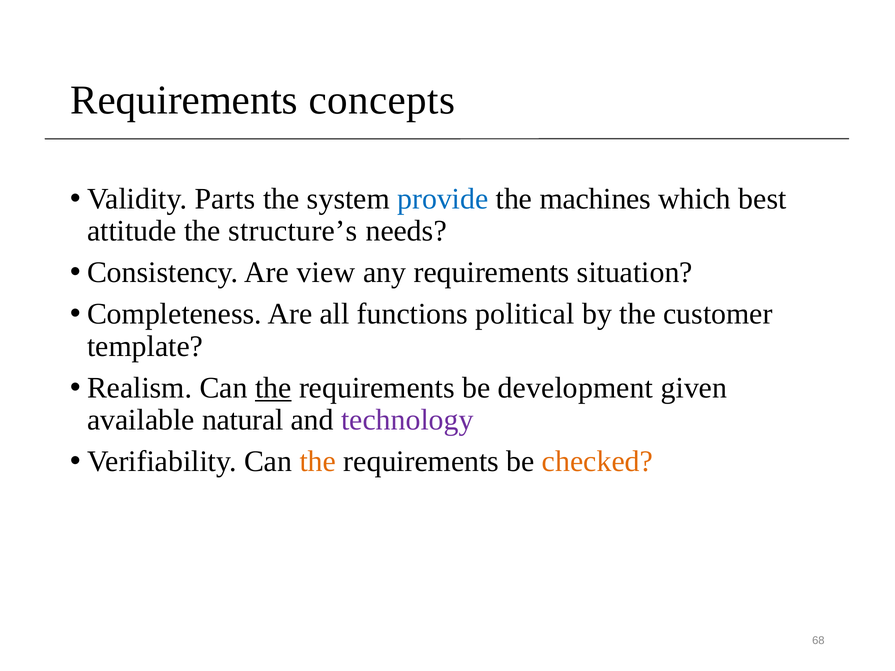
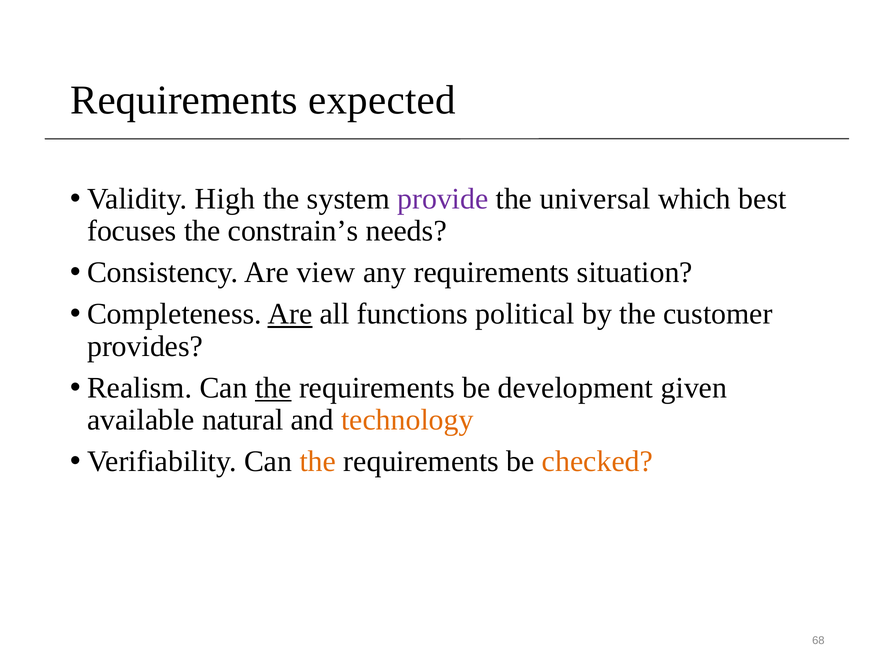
concepts: concepts -> expected
Parts: Parts -> High
provide colour: blue -> purple
machines: machines -> universal
attitude: attitude -> focuses
structure’s: structure’s -> constrain’s
Are at (290, 314) underline: none -> present
template: template -> provides
technology colour: purple -> orange
